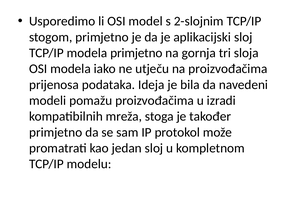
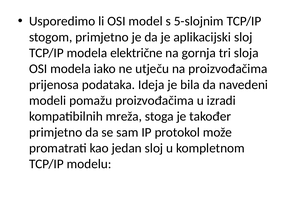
2-slojnim: 2-slojnim -> 5-slojnim
modela primjetno: primjetno -> električne
